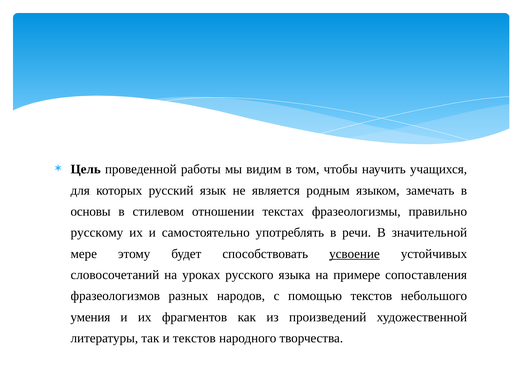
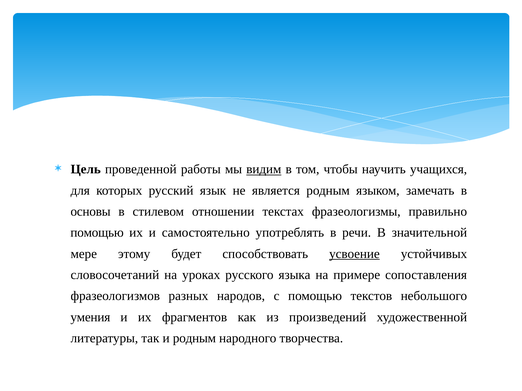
видим underline: none -> present
русскому at (97, 233): русскому -> помощью
и текстов: текстов -> родным
